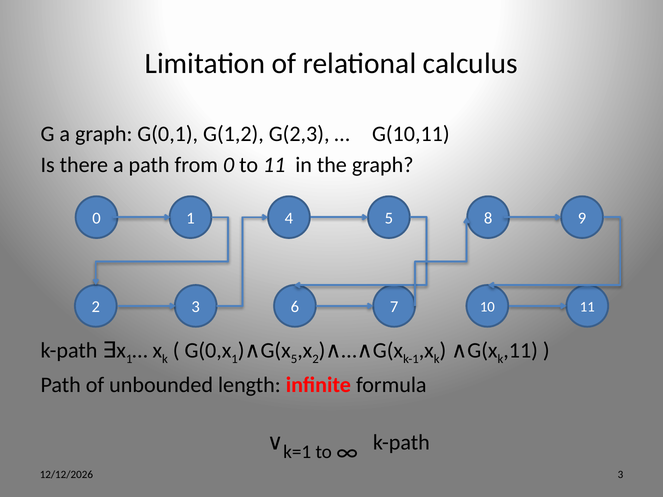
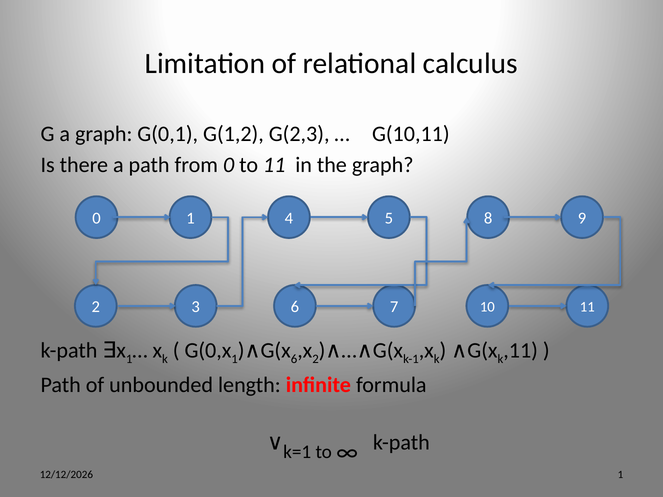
5 at (294, 359): 5 -> 6
3 at (620, 475): 3 -> 1
